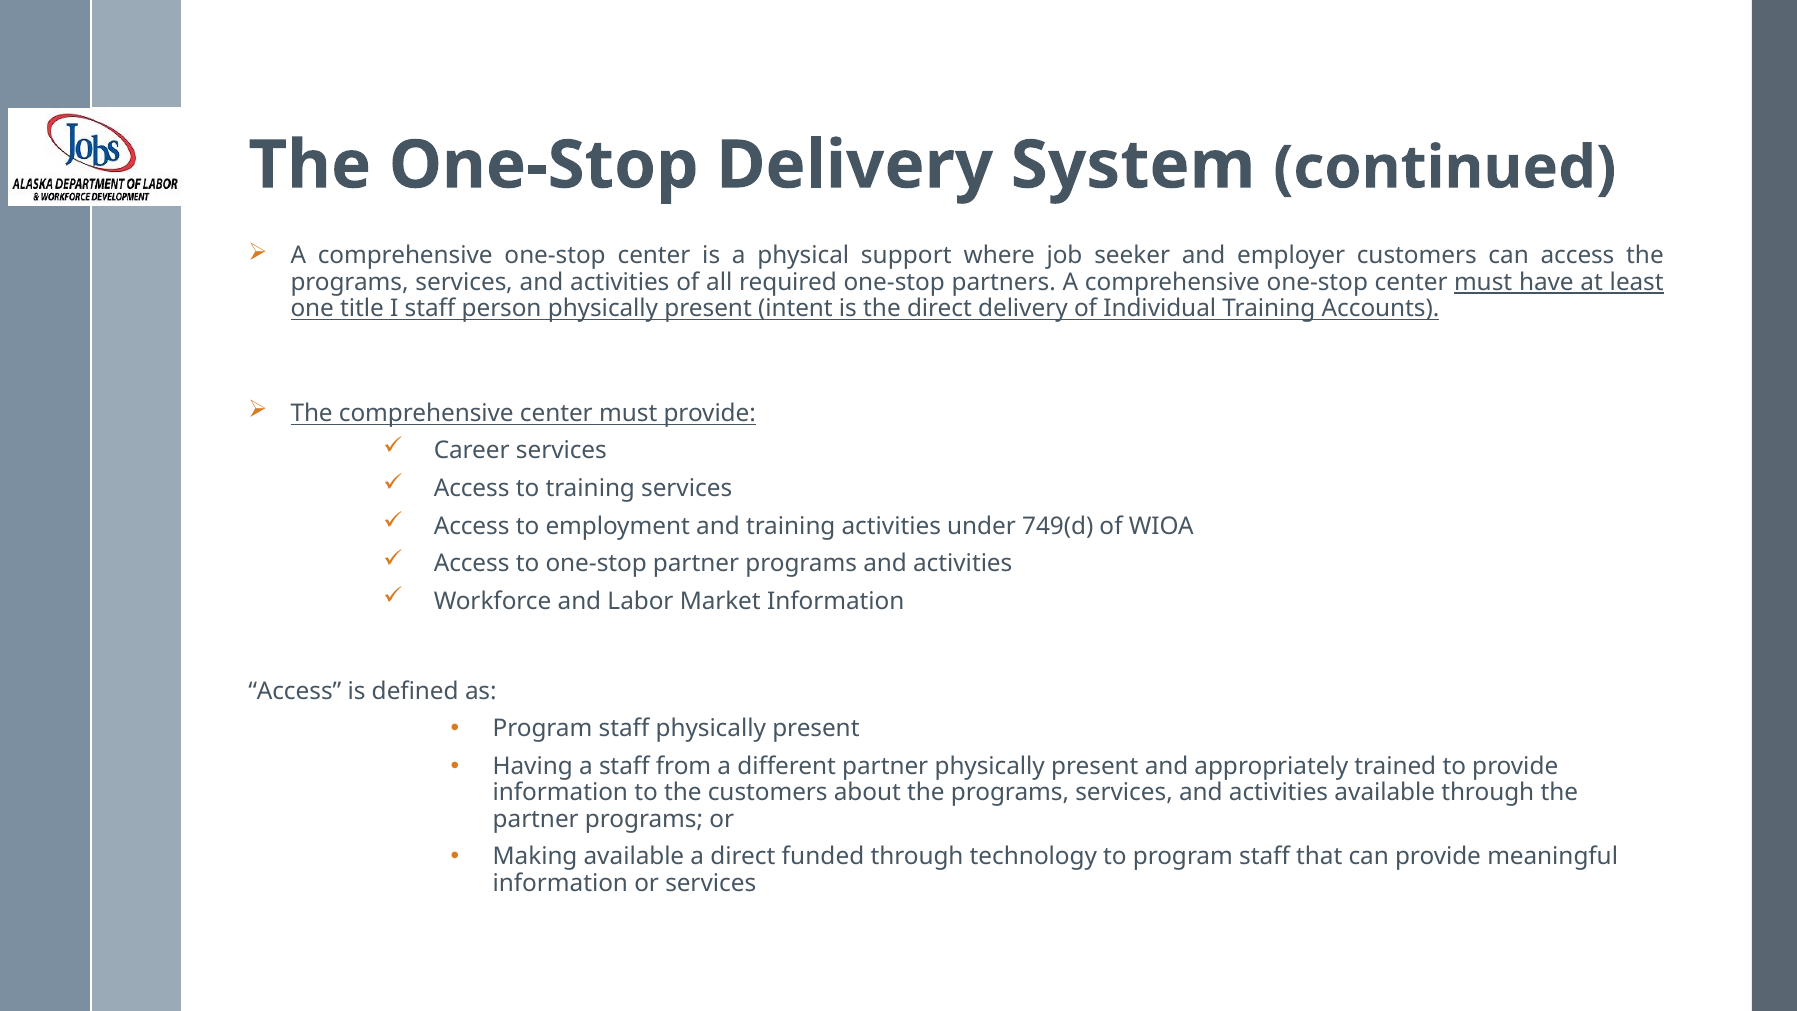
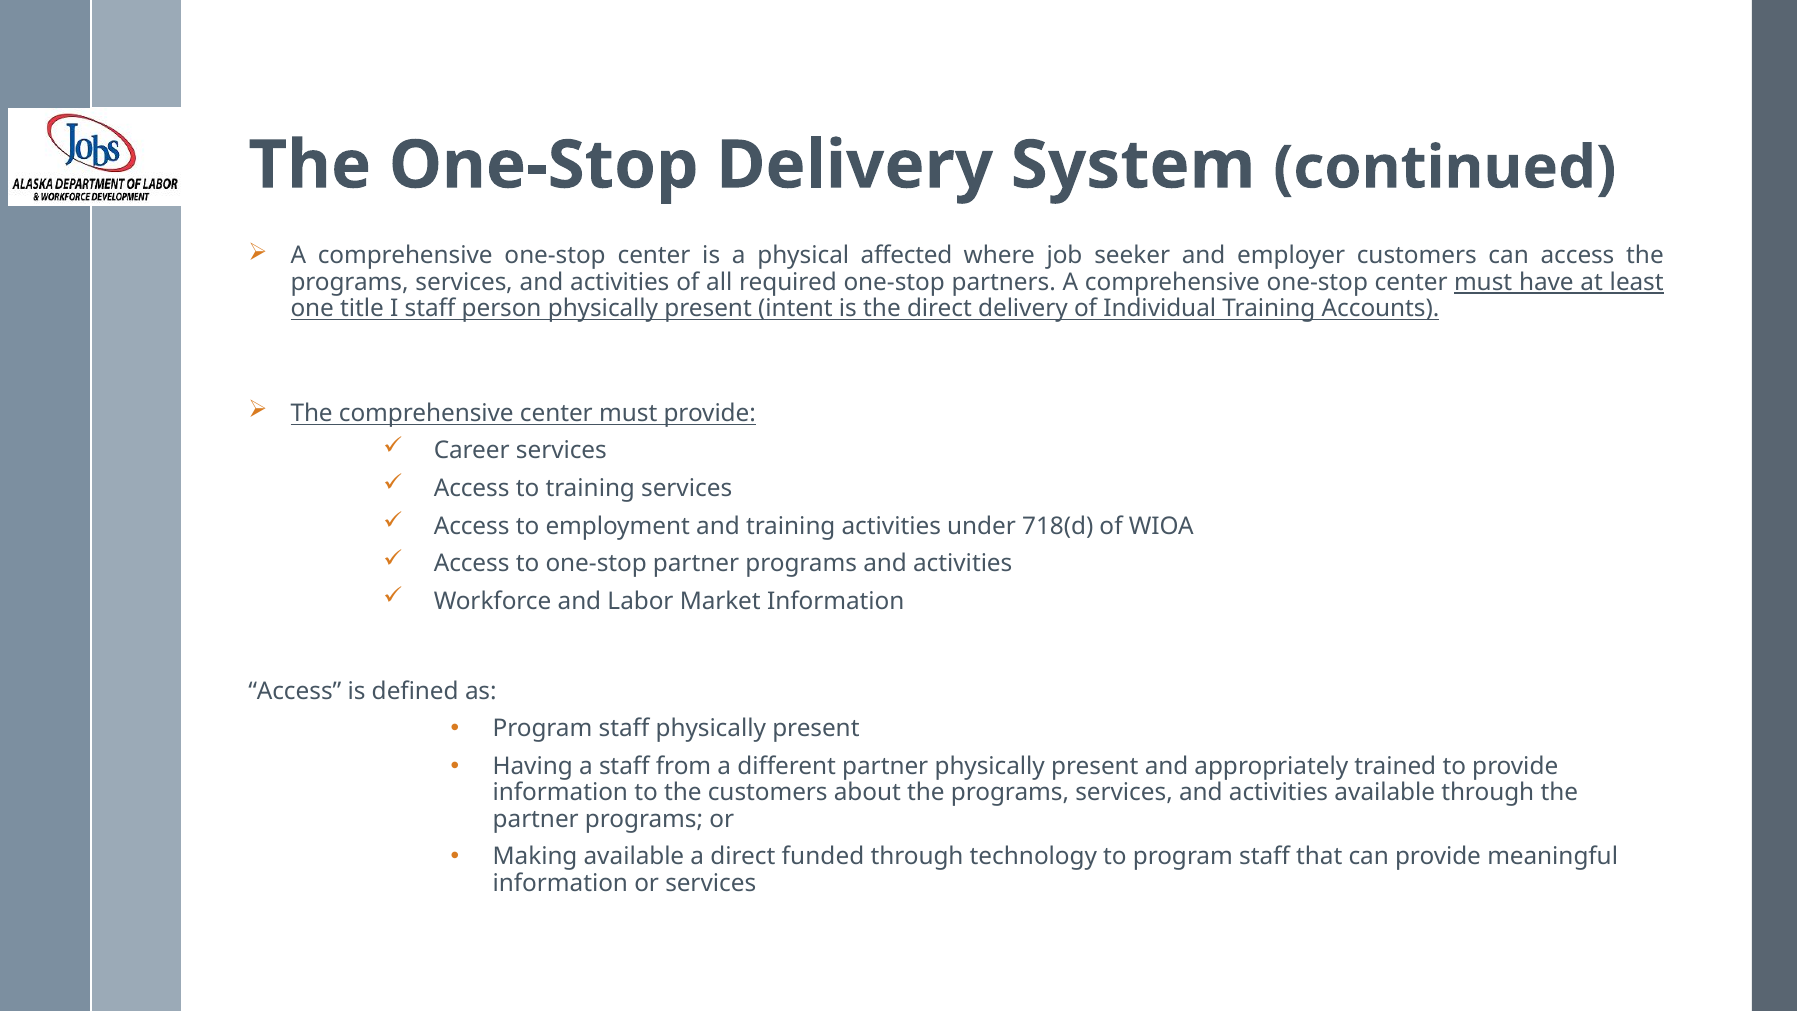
support: support -> affected
749(d: 749(d -> 718(d
